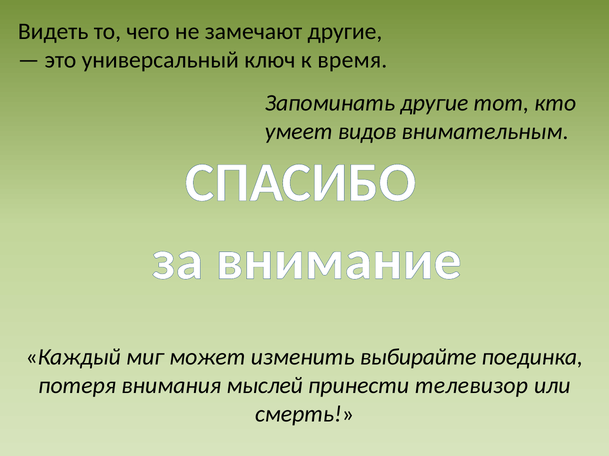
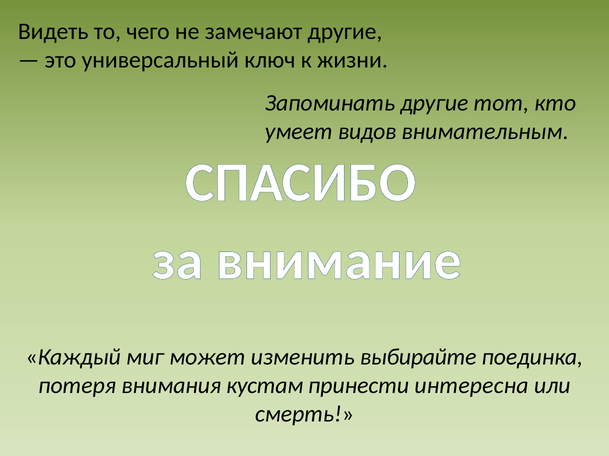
время: время -> жизни
мыслей: мыслей -> кустам
телевизор: телевизор -> интересна
